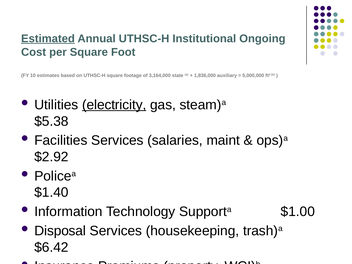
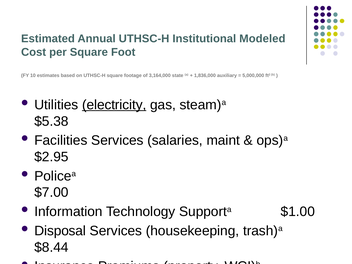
Estimated underline: present -> none
Ongoing: Ongoing -> Modeled
$2.92: $2.92 -> $2.95
$1.40: $1.40 -> $7.00
$6.42: $6.42 -> $8.44
